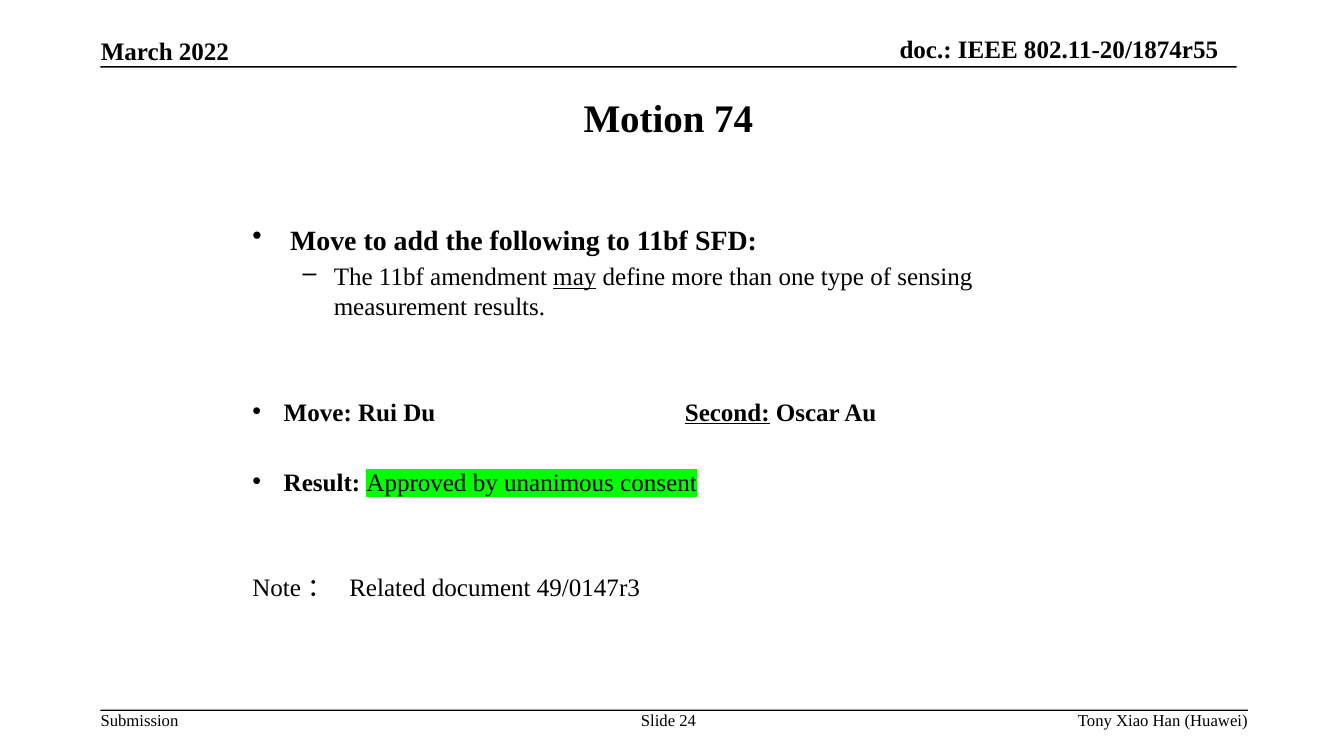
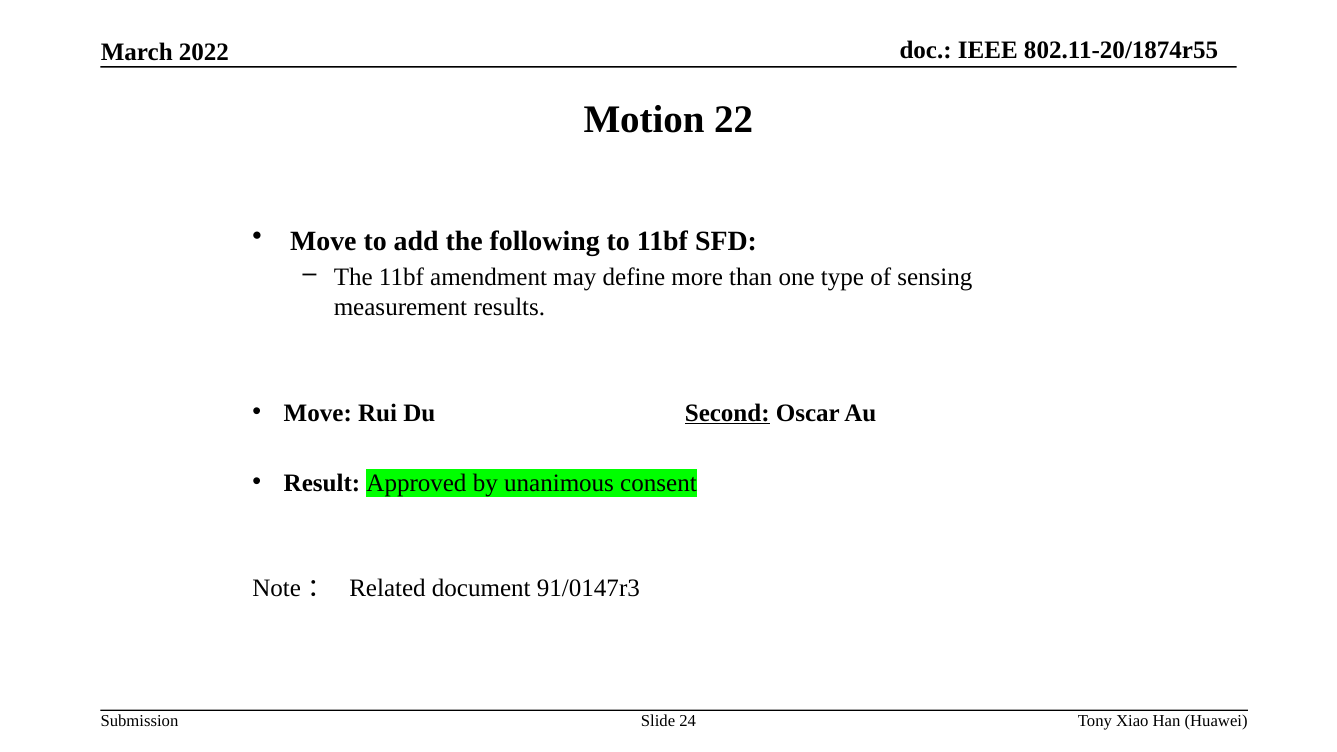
74: 74 -> 22
may underline: present -> none
49/0147r3: 49/0147r3 -> 91/0147r3
